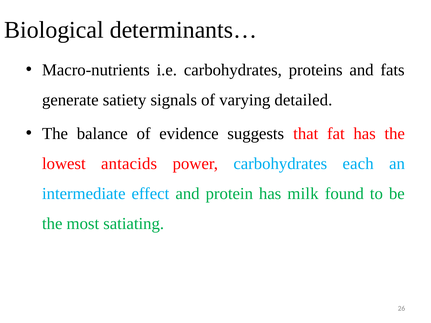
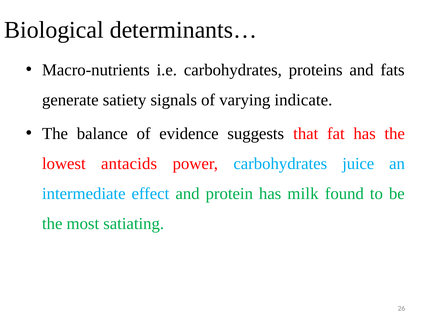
detailed: detailed -> indicate
each: each -> juice
